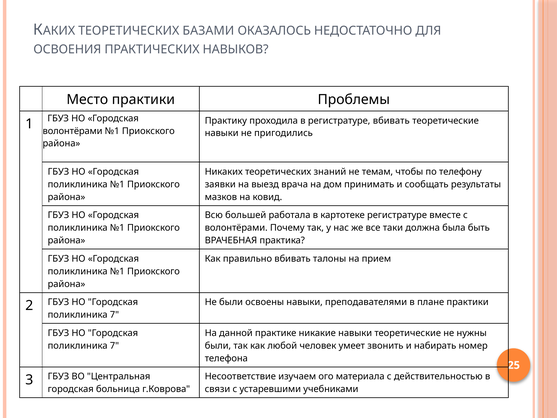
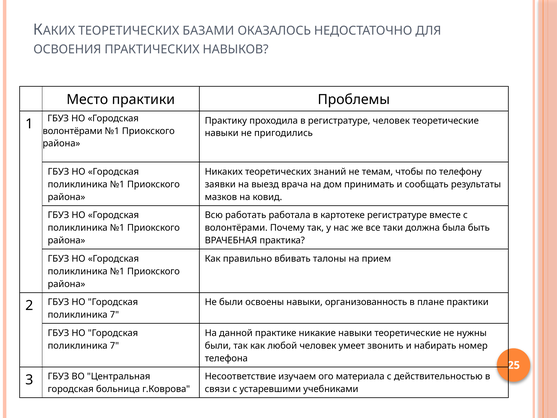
регистратуре вбивать: вбивать -> человек
большей: большей -> работать
преподавателями: преподавателями -> организованность
